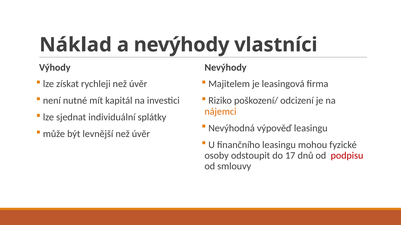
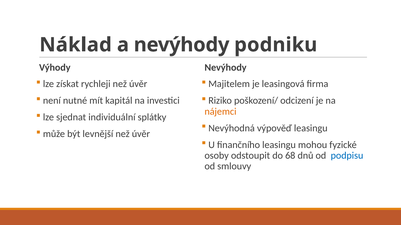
vlastníci: vlastníci -> podniku
17: 17 -> 68
podpisu colour: red -> blue
